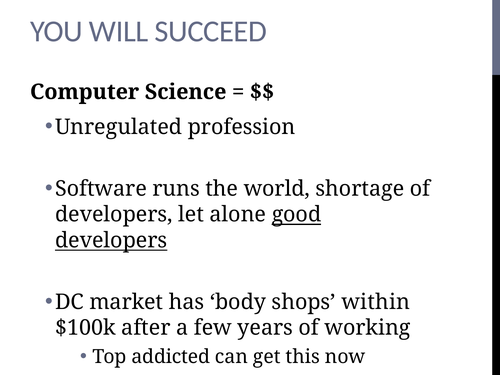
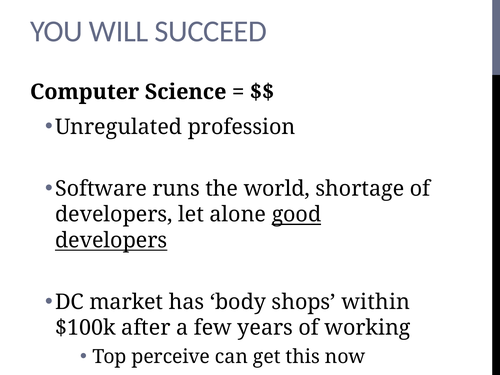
addicted: addicted -> perceive
